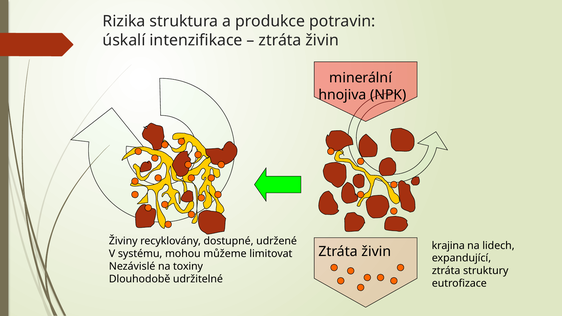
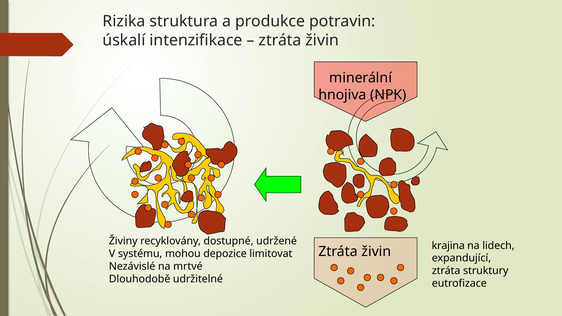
můžeme: můžeme -> depozice
toxiny: toxiny -> mrtvé
